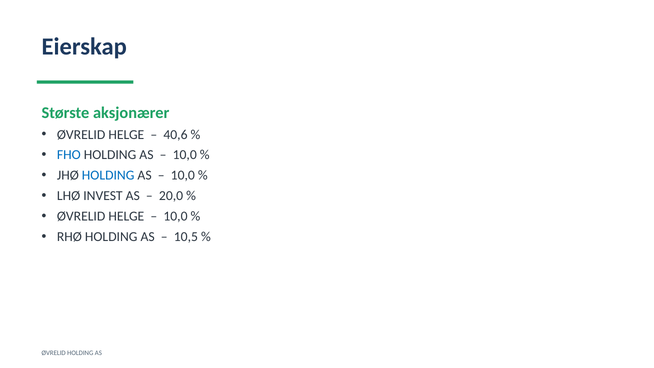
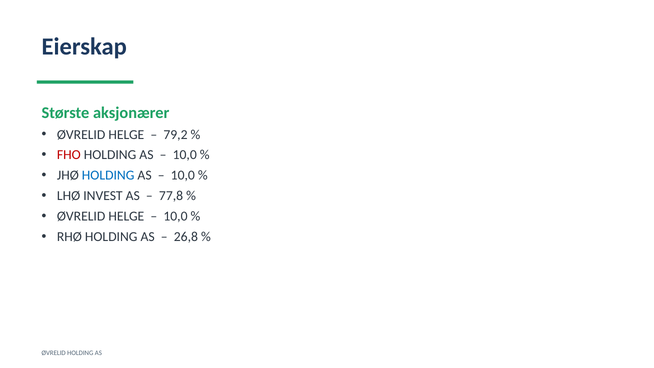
40,6: 40,6 -> 79,2
FHO colour: blue -> red
20,0: 20,0 -> 77,8
10,5: 10,5 -> 26,8
